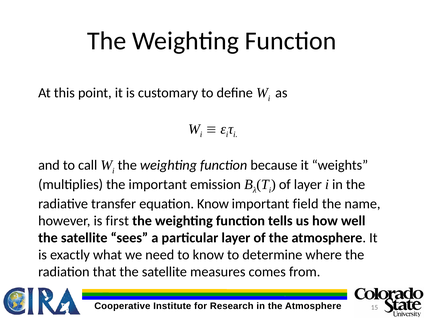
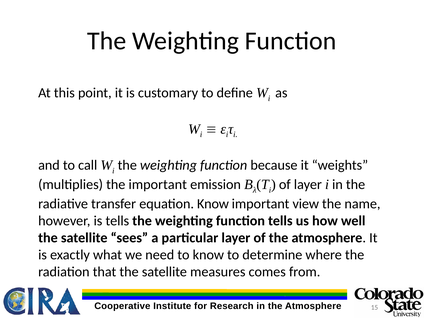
field: field -> view
is first: first -> tells
